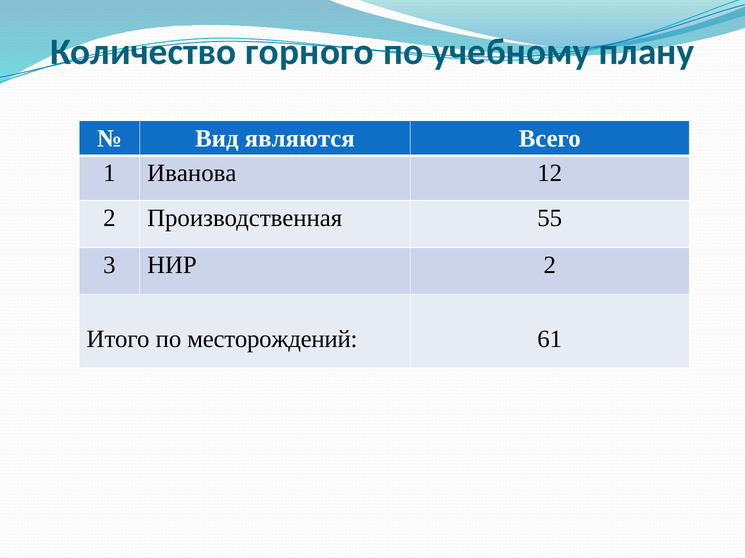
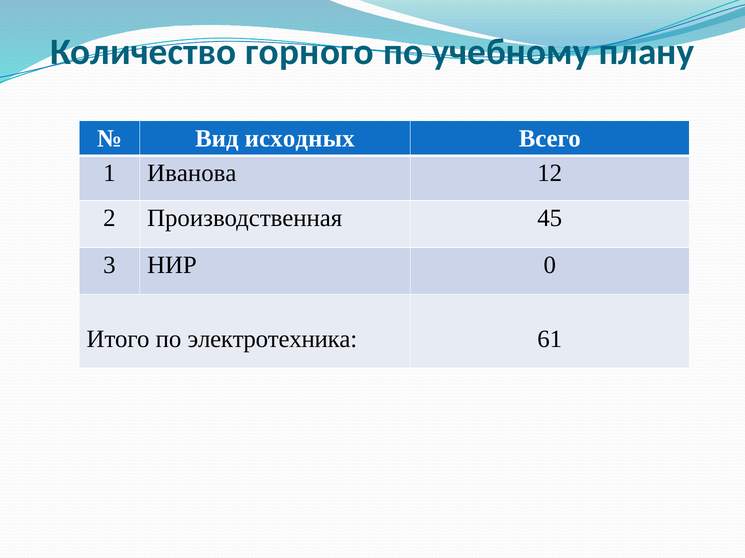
являются: являются -> исходных
55: 55 -> 45
НИР 2: 2 -> 0
месторождений: месторождений -> электротехника
